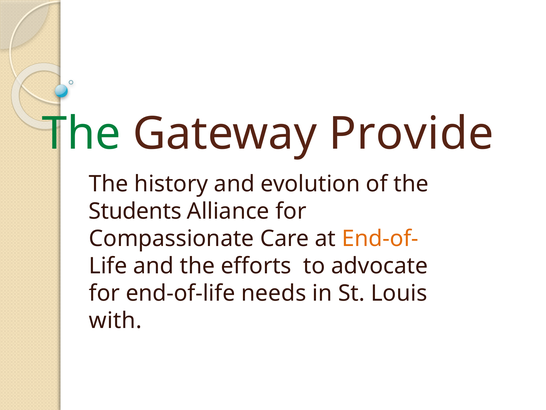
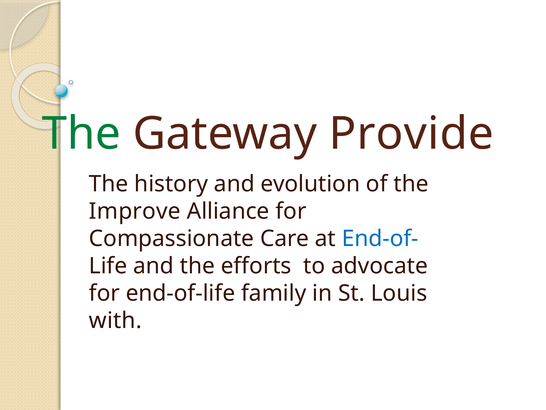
Students: Students -> Improve
End-of- colour: orange -> blue
needs: needs -> family
